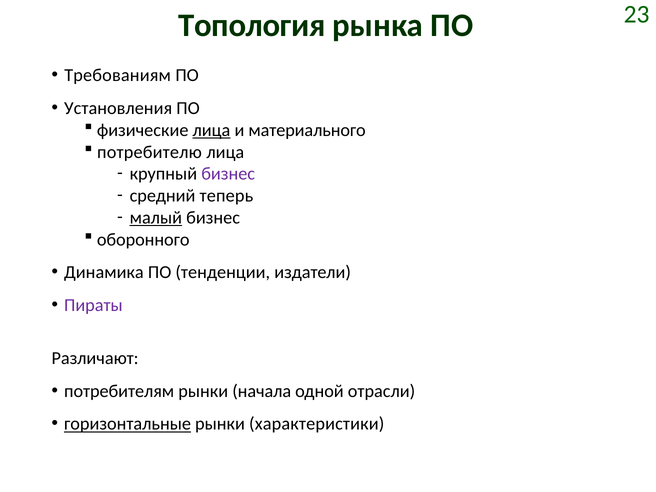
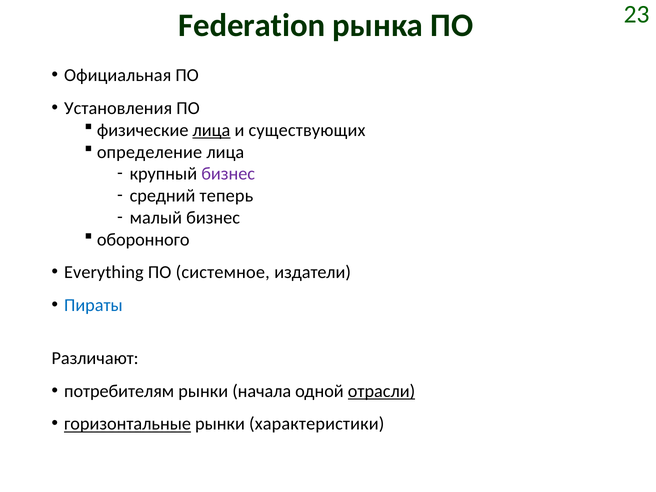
Топология: Топология -> Federation
Требованиям: Требованиям -> Официальная
материального: материального -> существующих
потребителю: потребителю -> определение
малый underline: present -> none
Динамика: Динамика -> Everything
тенденции: тенденции -> системное
Пираты colour: purple -> blue
отрасли underline: none -> present
